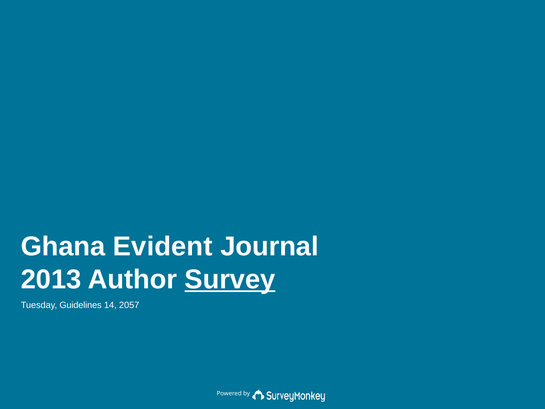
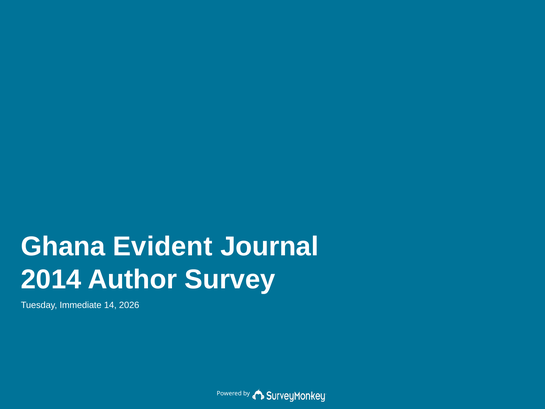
2013: 2013 -> 2014
Survey underline: present -> none
Guidelines: Guidelines -> Immediate
2057: 2057 -> 2026
